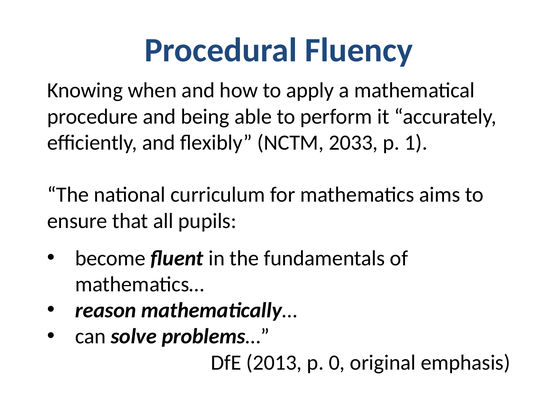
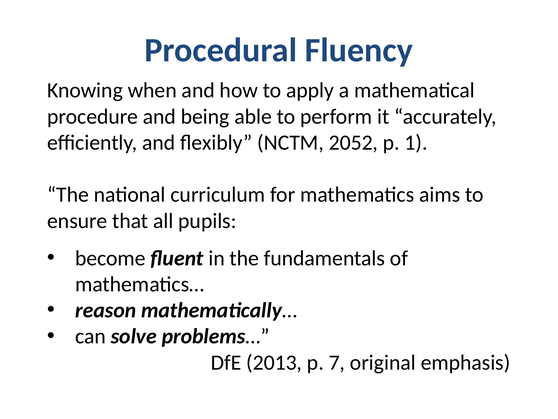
2033: 2033 -> 2052
0: 0 -> 7
